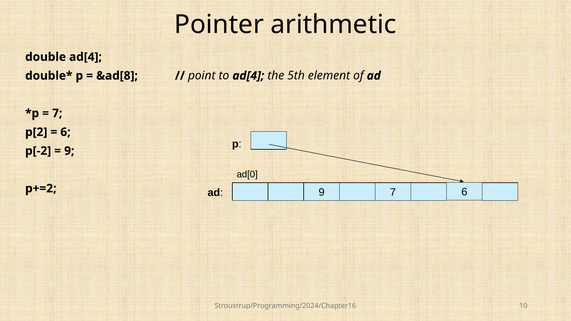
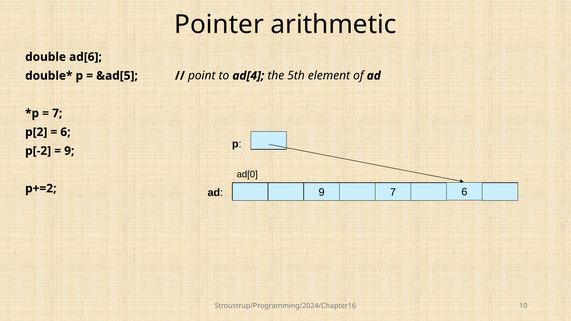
double ad[4: ad[4 -> ad[6
&ad[8: &ad[8 -> &ad[5
